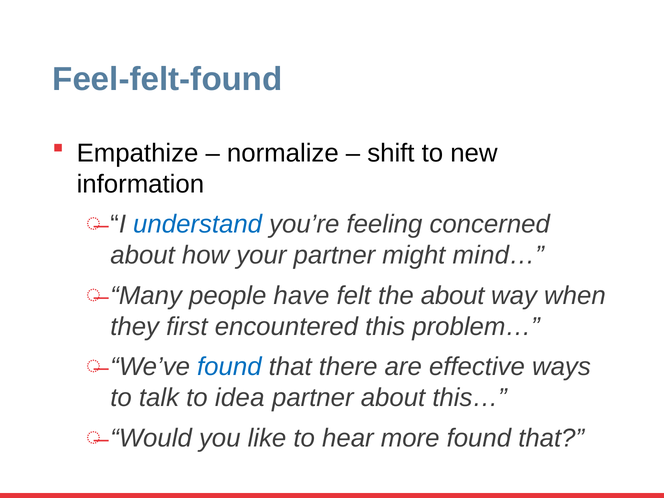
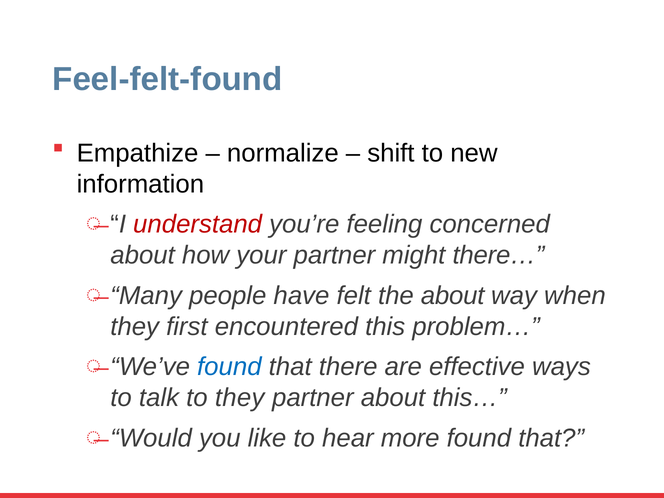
understand colour: blue -> red
mind…: mind… -> there…
to idea: idea -> they
